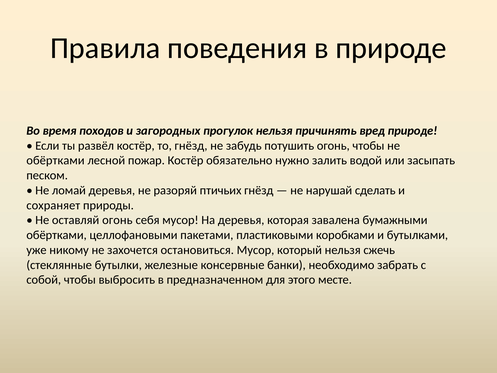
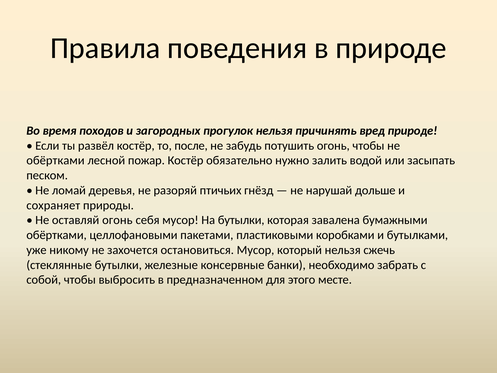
то гнёзд: гнёзд -> после
сделать: сделать -> дольше
На деревья: деревья -> бутылки
